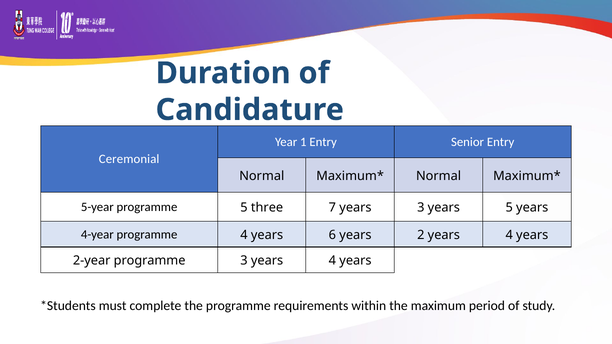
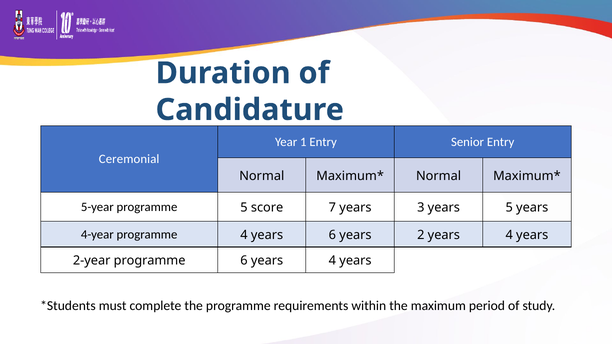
three: three -> score
programme 3: 3 -> 6
